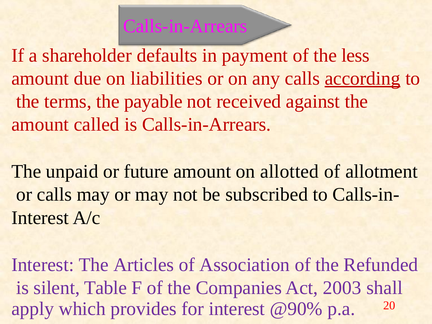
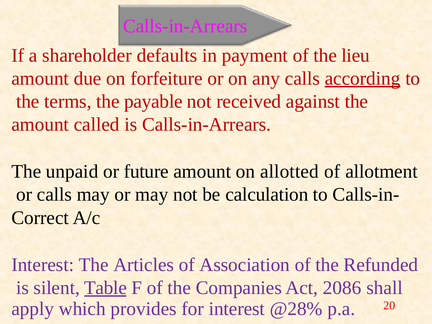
less: less -> lieu
liabilities: liabilities -> forfeiture
subscribed: subscribed -> calculation
Interest at (40, 218): Interest -> Correct
Table underline: none -> present
2003: 2003 -> 2086
@90%: @90% -> @28%
